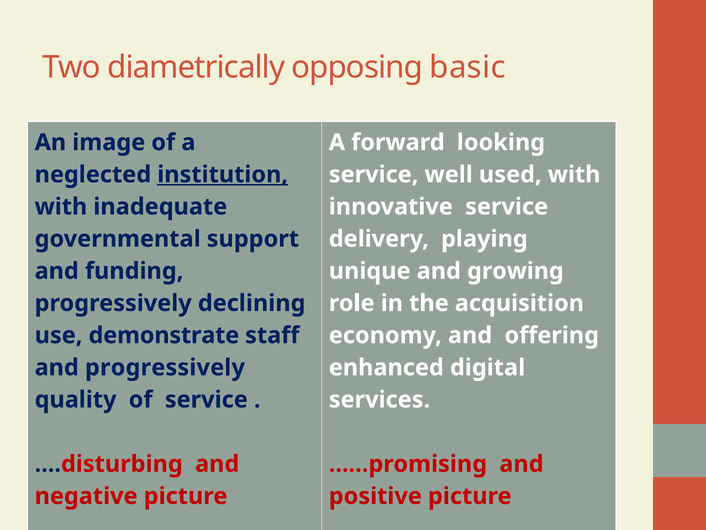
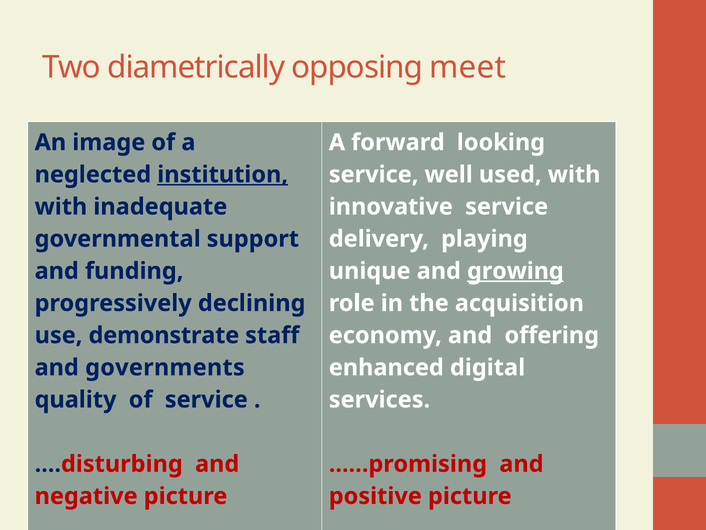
basic: basic -> meet
growing underline: none -> present
and progressively: progressively -> governments
